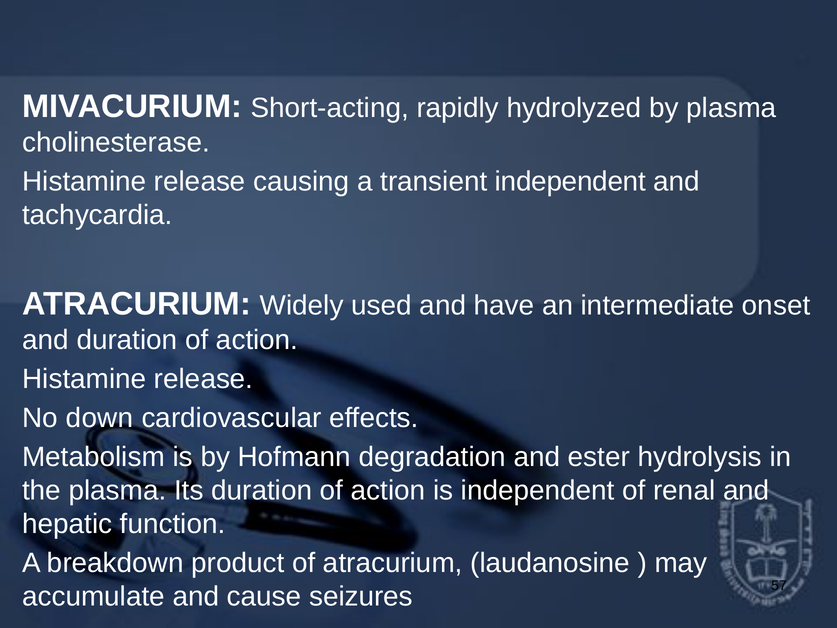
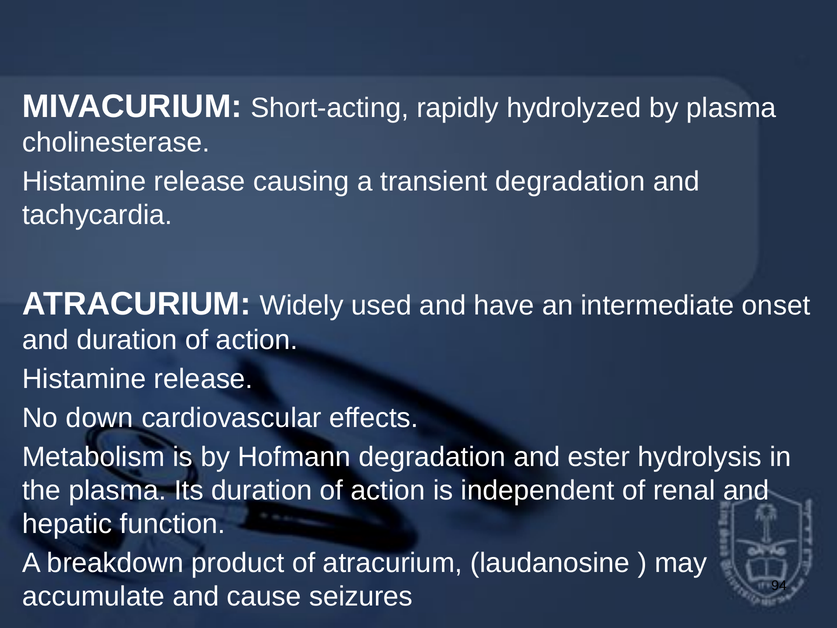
transient independent: independent -> degradation
57: 57 -> 94
